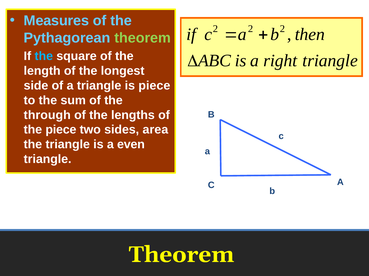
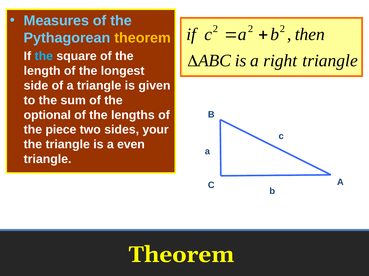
theorem at (143, 38) colour: light green -> yellow
is piece: piece -> given
through: through -> optional
area: area -> your
